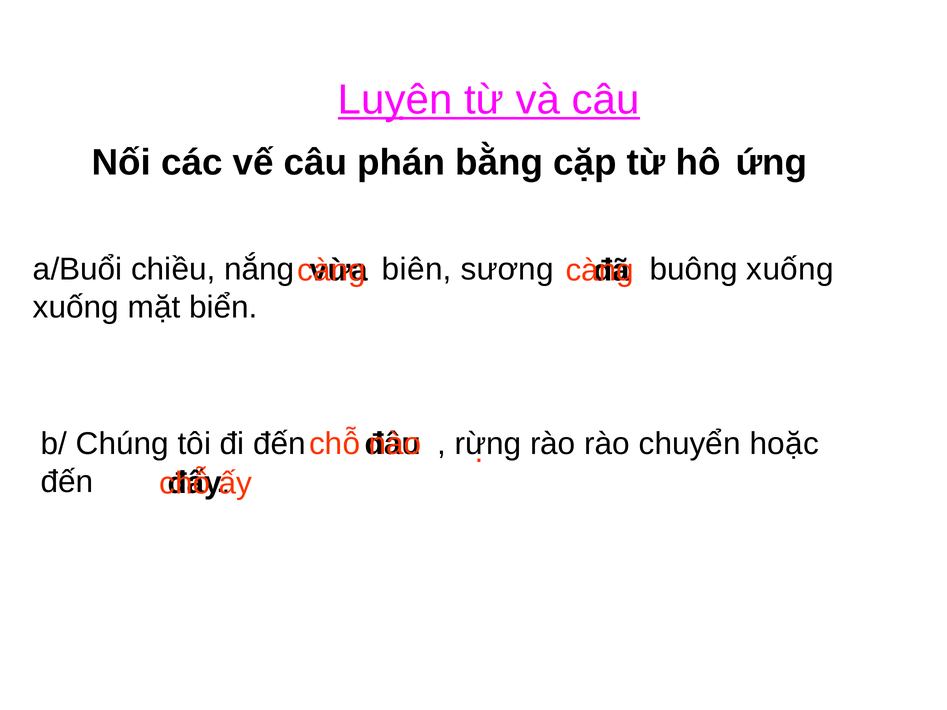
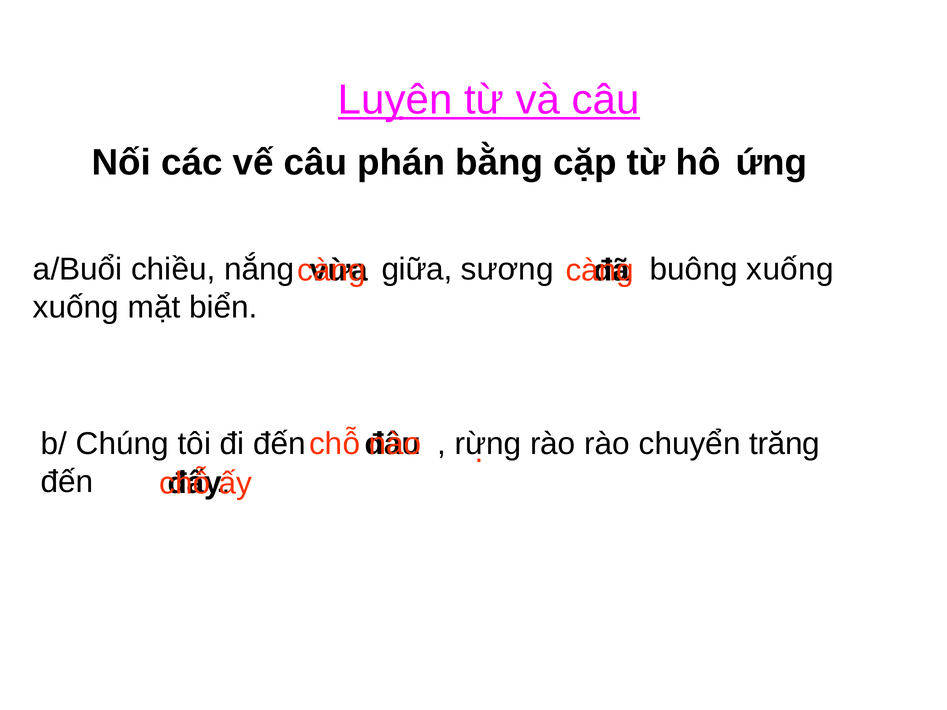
biên: biên -> giữa
hoặc: hoặc -> trăng
